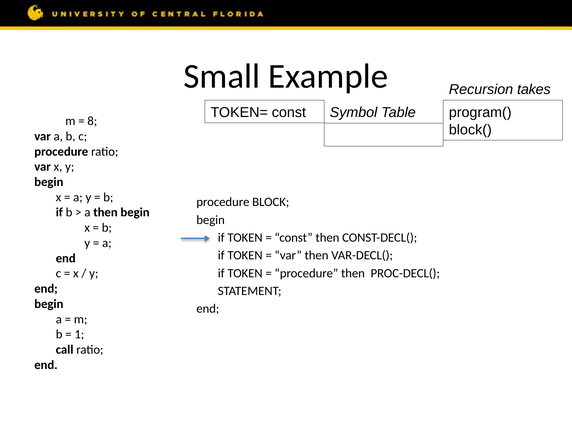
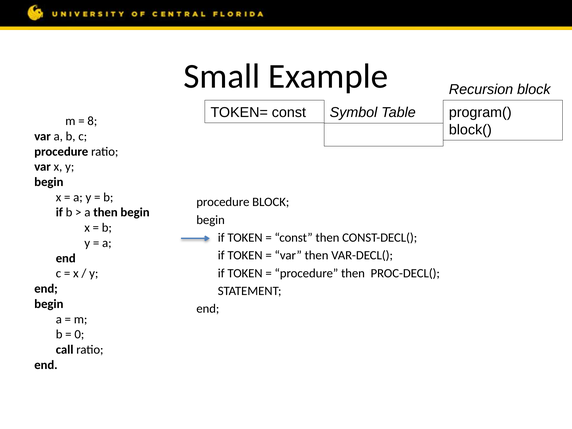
Recursion takes: takes -> block
1: 1 -> 0
